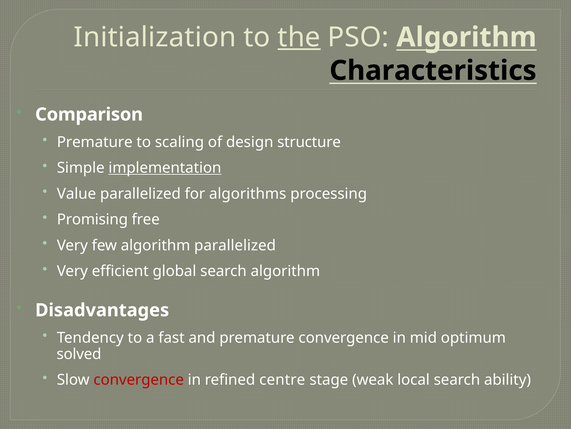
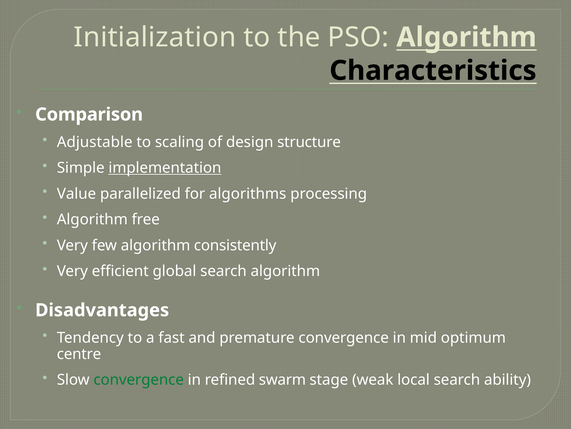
the underline: present -> none
Premature at (95, 142): Premature -> Adjustable
Promising at (92, 219): Promising -> Algorithm
algorithm parallelized: parallelized -> consistently
solved: solved -> centre
convergence at (139, 379) colour: red -> green
centre: centre -> swarm
